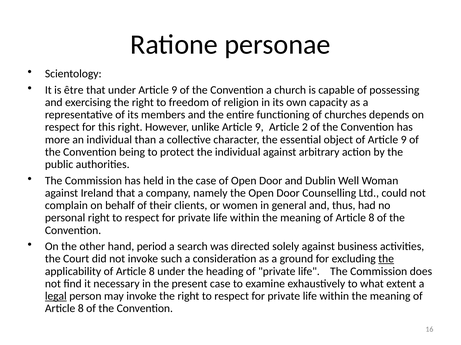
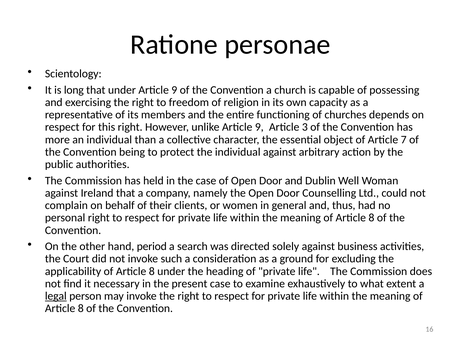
être: être -> long
2: 2 -> 3
of Article 9: 9 -> 7
the at (386, 259) underline: present -> none
